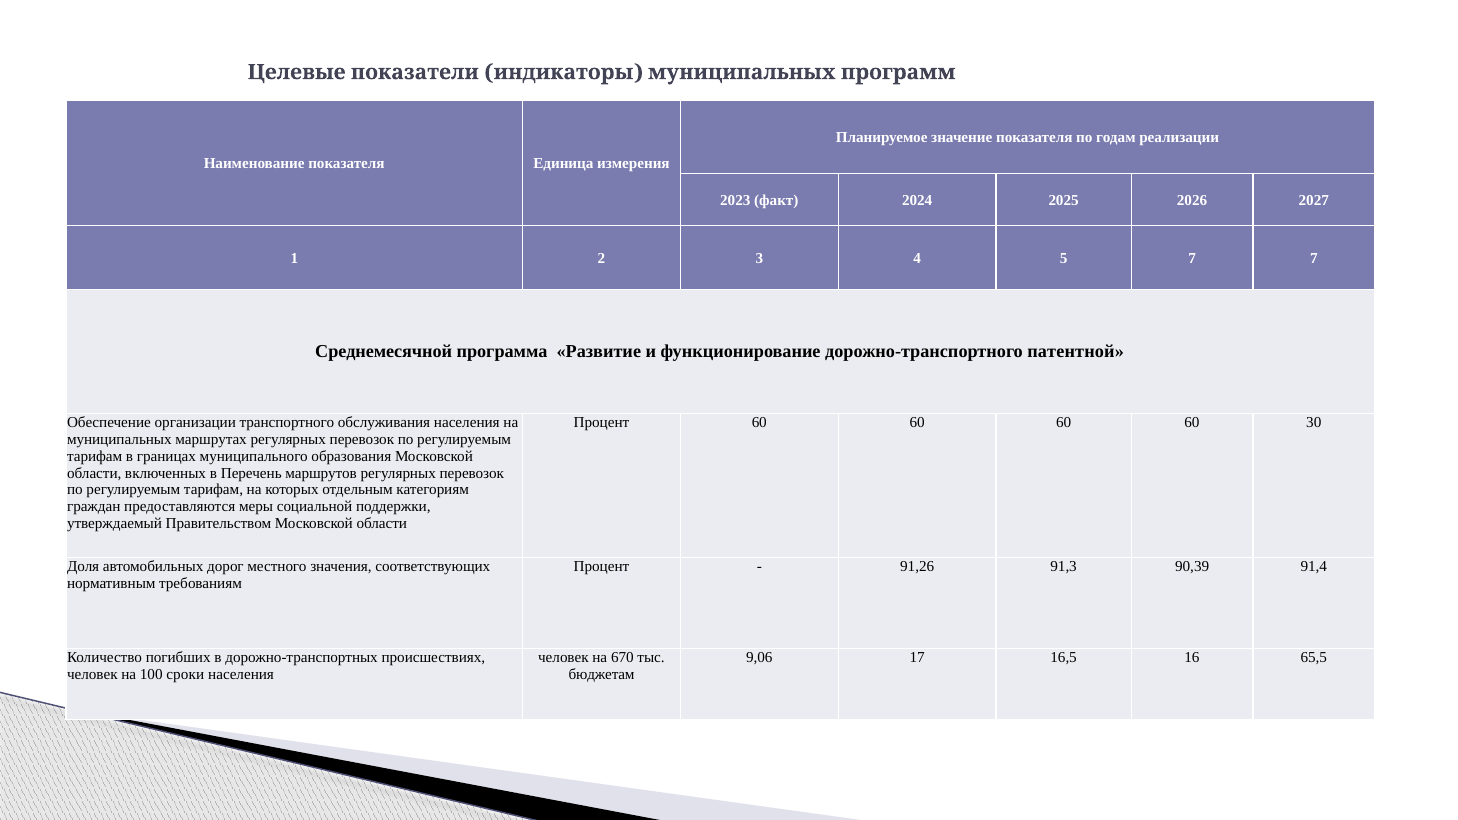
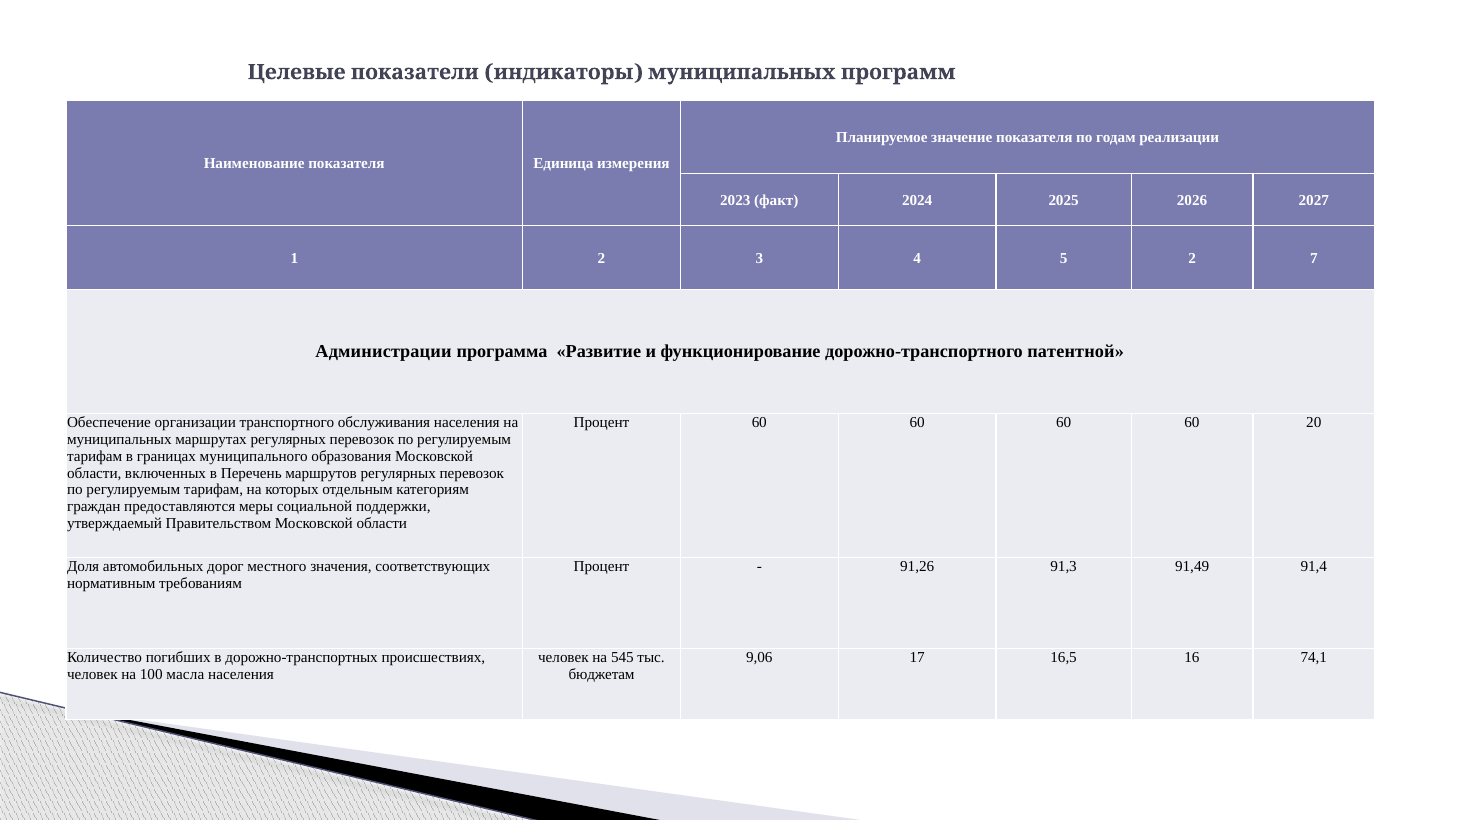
5 7: 7 -> 2
Среднемесячной: Среднемесячной -> Администрации
30: 30 -> 20
90,39: 90,39 -> 91,49
670: 670 -> 545
65,5: 65,5 -> 74,1
сроки: сроки -> масла
